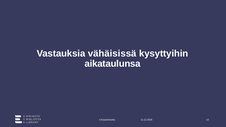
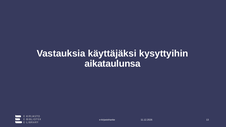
vähäisissä: vähäisissä -> käyttäjäksi
